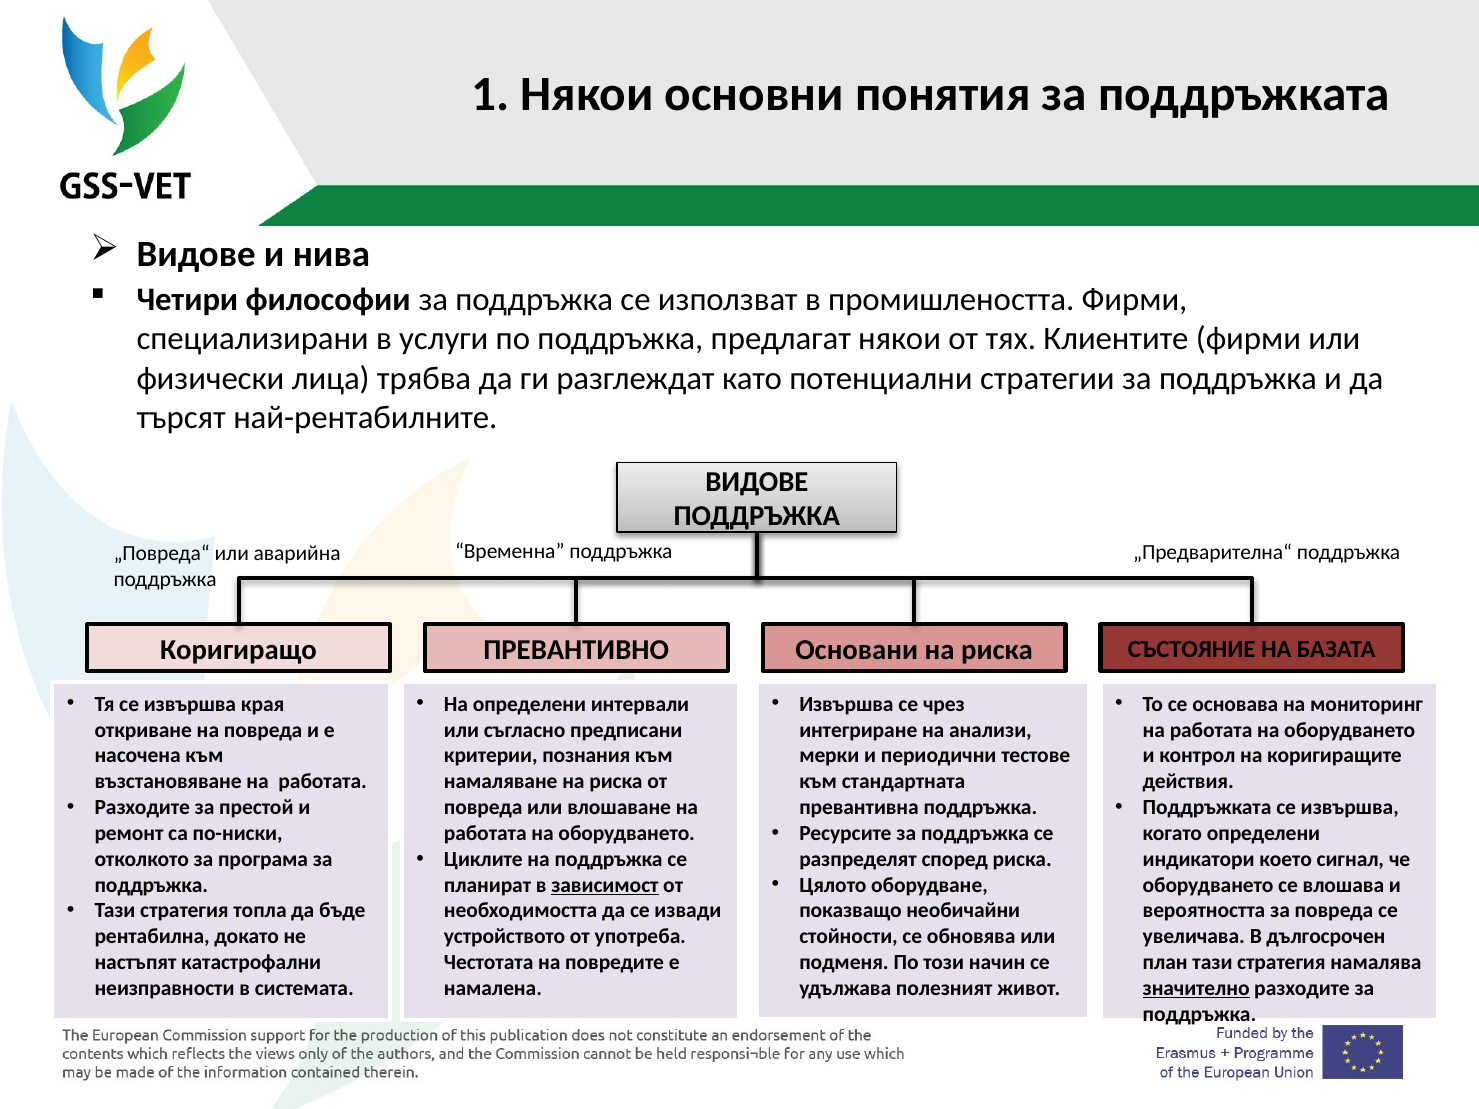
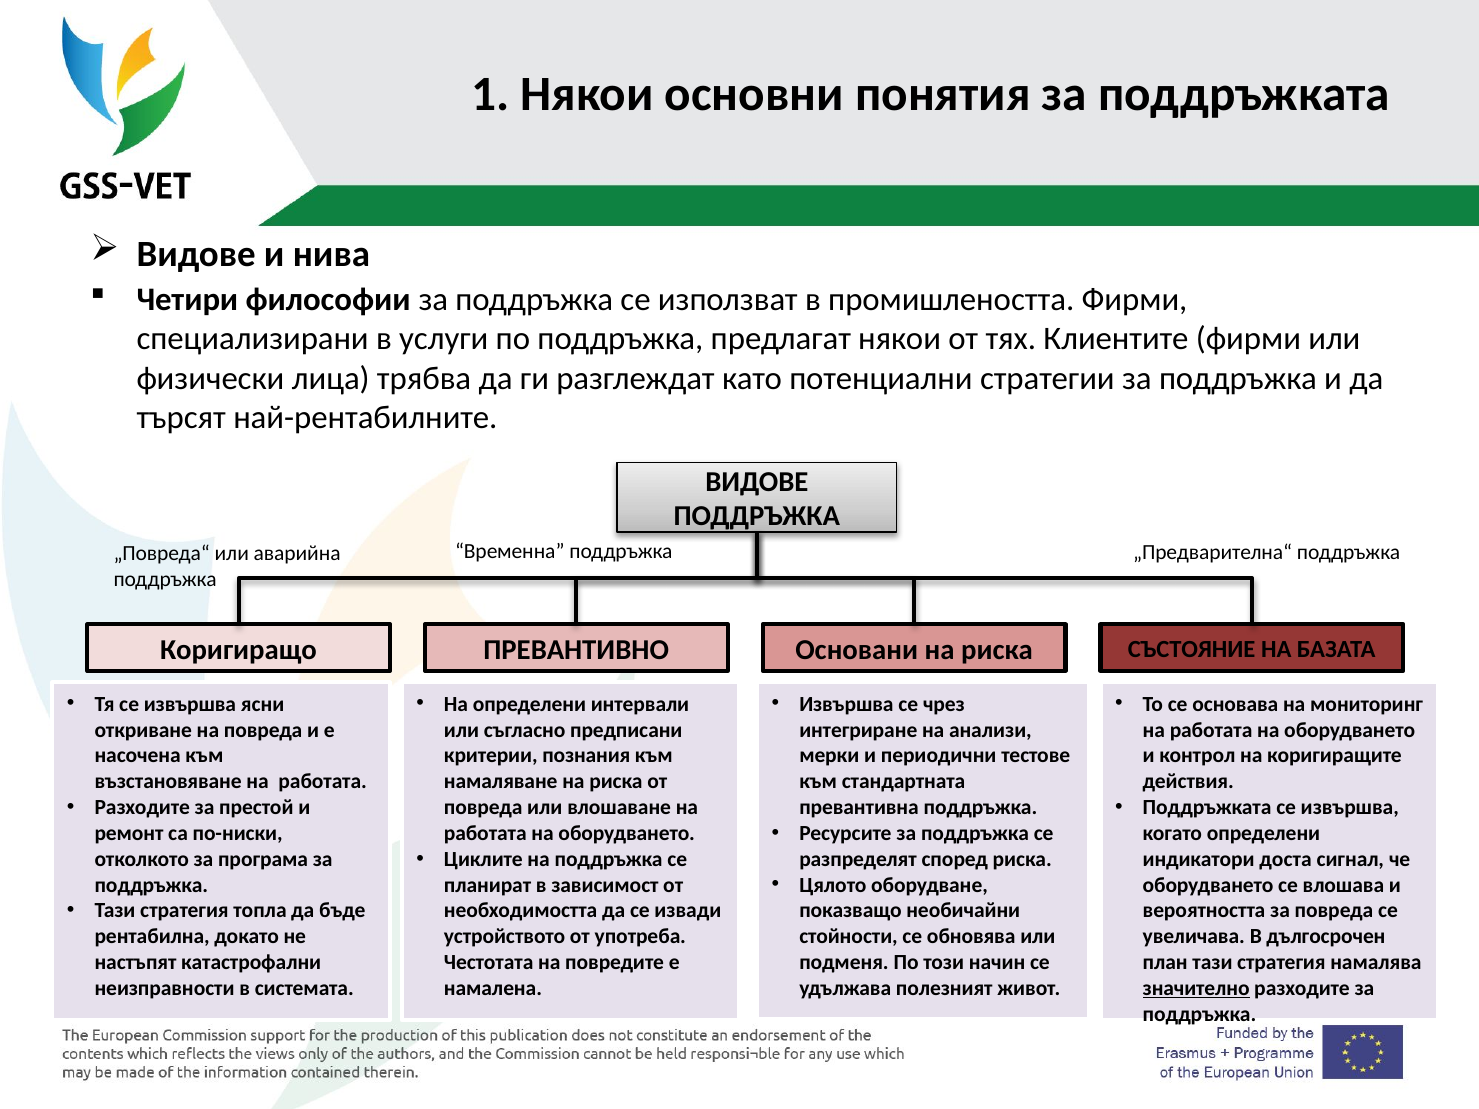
края: края -> ясни
което: което -> доста
зависимост underline: present -> none
